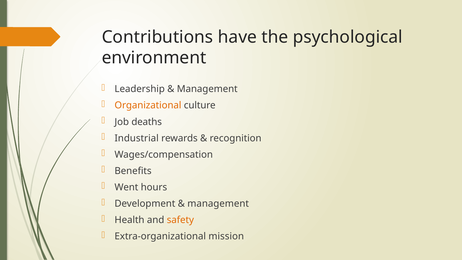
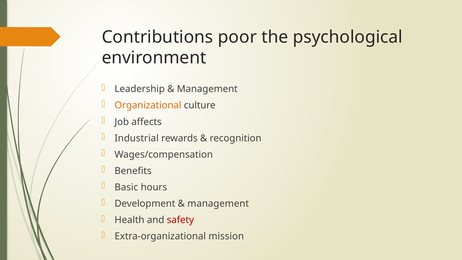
have: have -> poor
deaths: deaths -> affects
Went: Went -> Basic
safety colour: orange -> red
